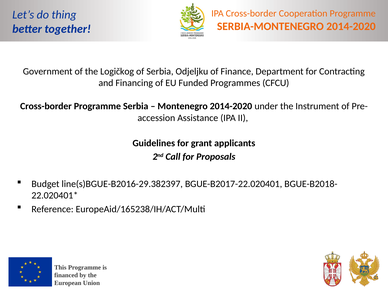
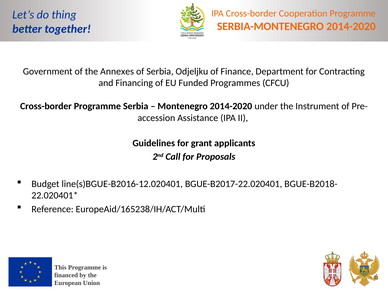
Logičkog: Logičkog -> Annexes
line(s)BGUE-B2016-29.382397: line(s)BGUE-B2016-29.382397 -> line(s)BGUE-B2016-12.020401
